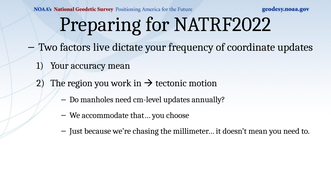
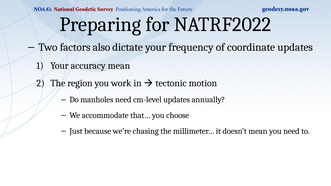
live: live -> also
